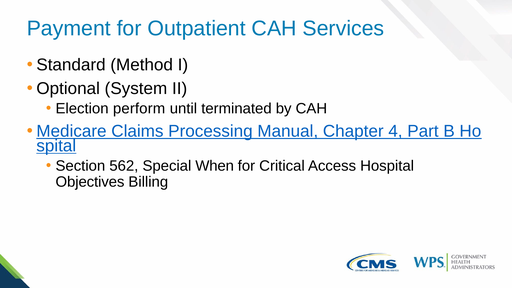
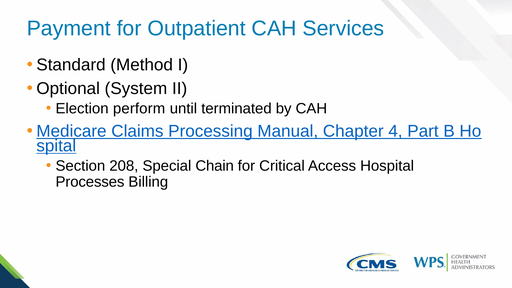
562: 562 -> 208
When: When -> Chain
Objectives: Objectives -> Processes
